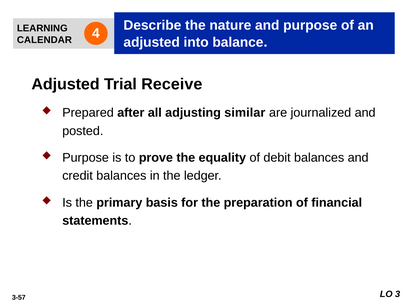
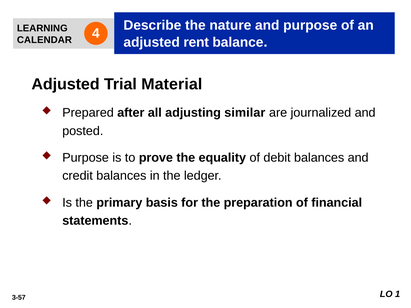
into: into -> rent
Receive: Receive -> Material
3: 3 -> 1
